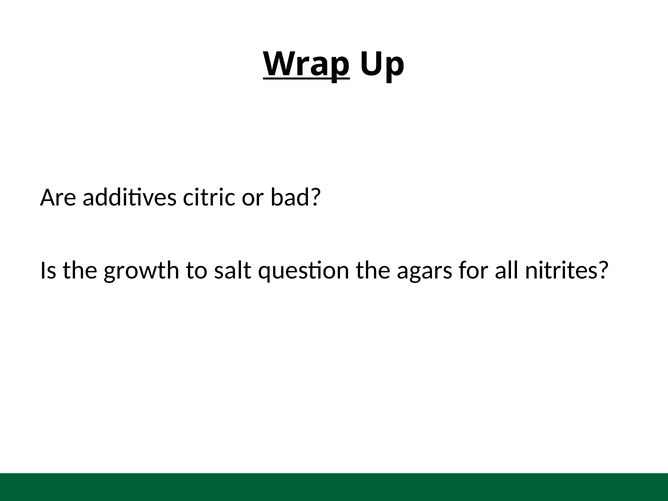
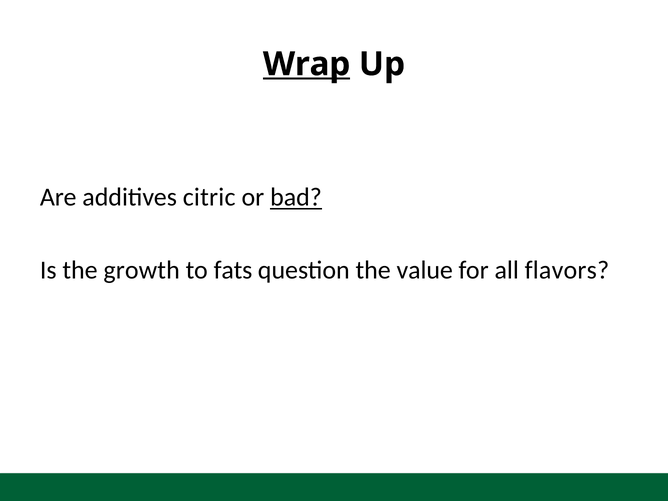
bad underline: none -> present
salt: salt -> fats
agars: agars -> value
nitrites: nitrites -> flavors
